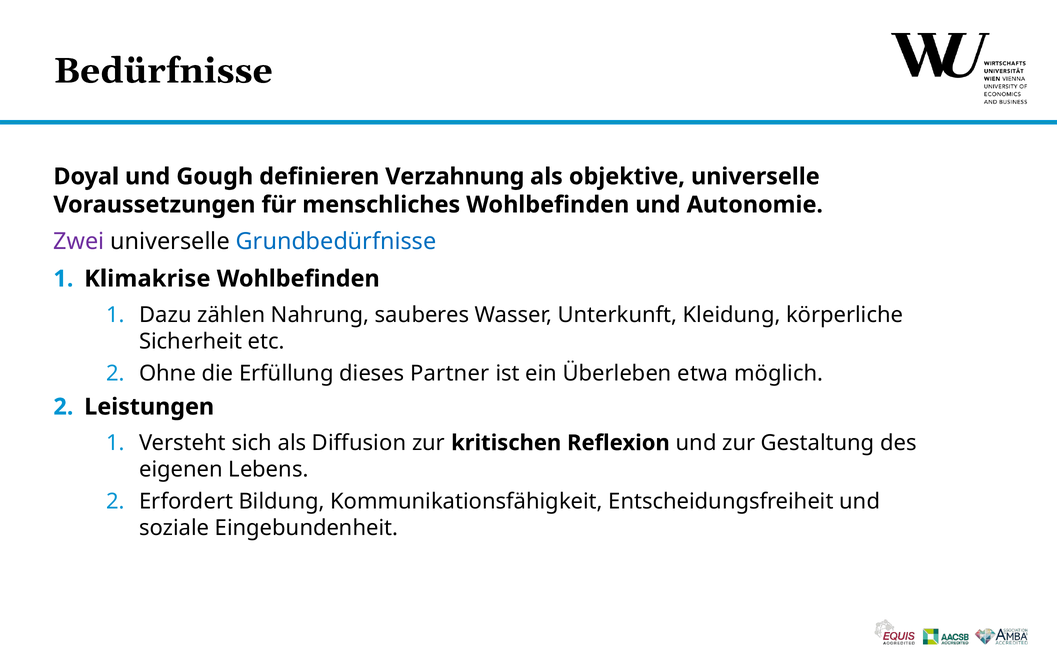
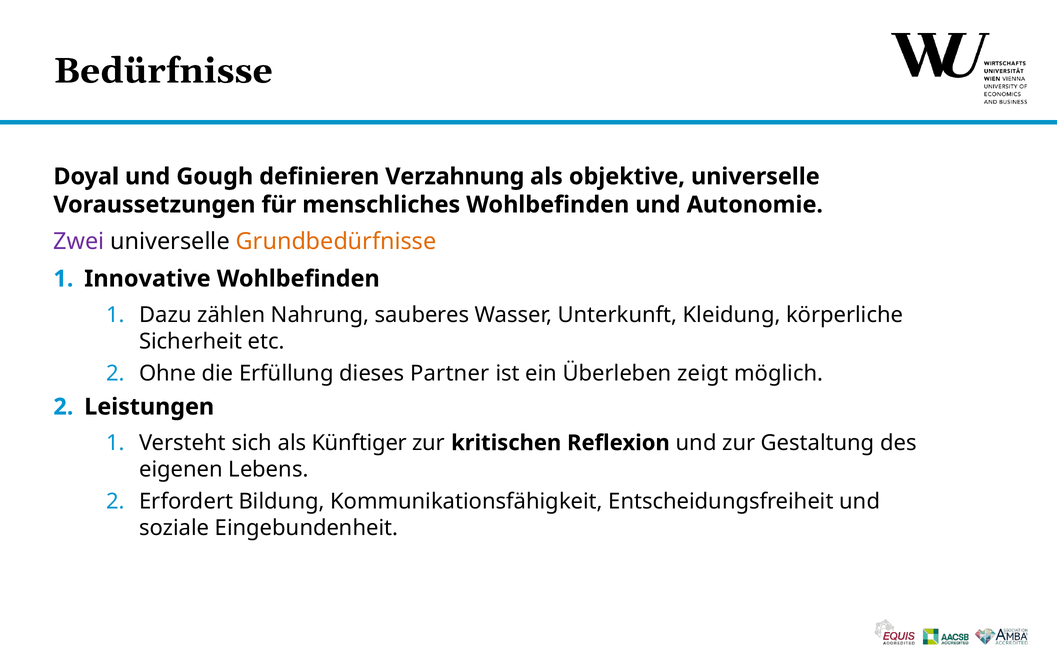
Grundbedürfnisse colour: blue -> orange
Klimakrise: Klimakrise -> Innovative
etwa: etwa -> zeigt
Diffusion: Diffusion -> Künftiger
